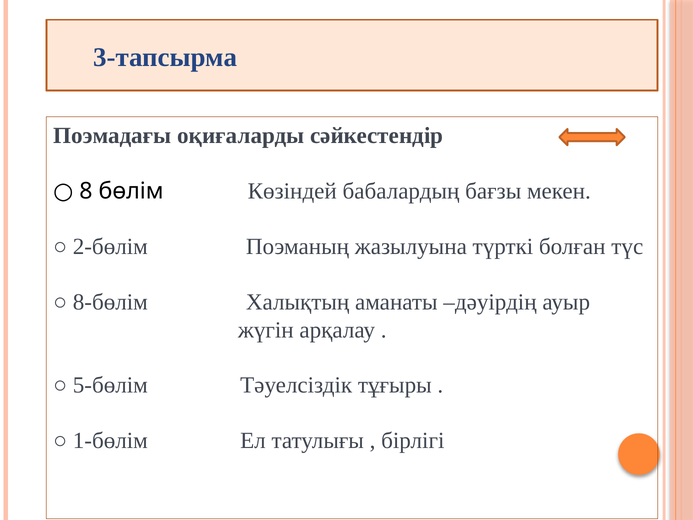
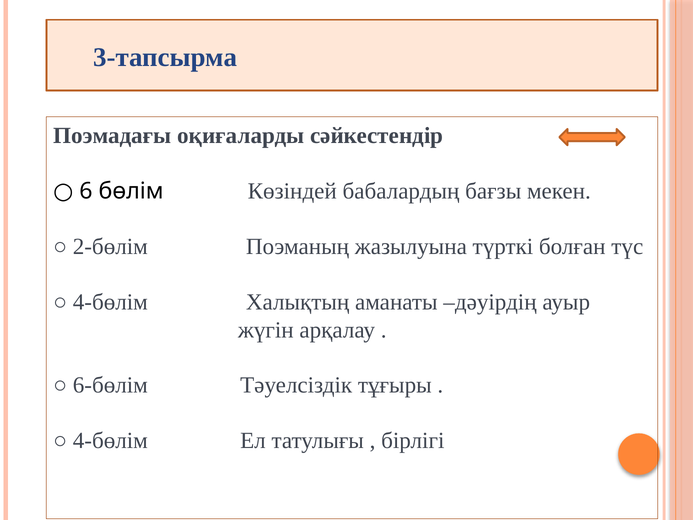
8: 8 -> 6
8-бөлім at (110, 302): 8-бөлім -> 4-бөлім
5-бөлім: 5-бөлім -> 6-бөлім
1-бөлім at (110, 441): 1-бөлім -> 4-бөлім
